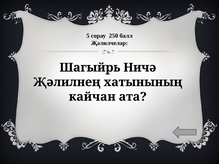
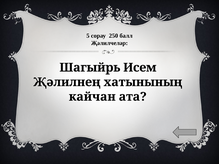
Ничә: Ничә -> Исем
